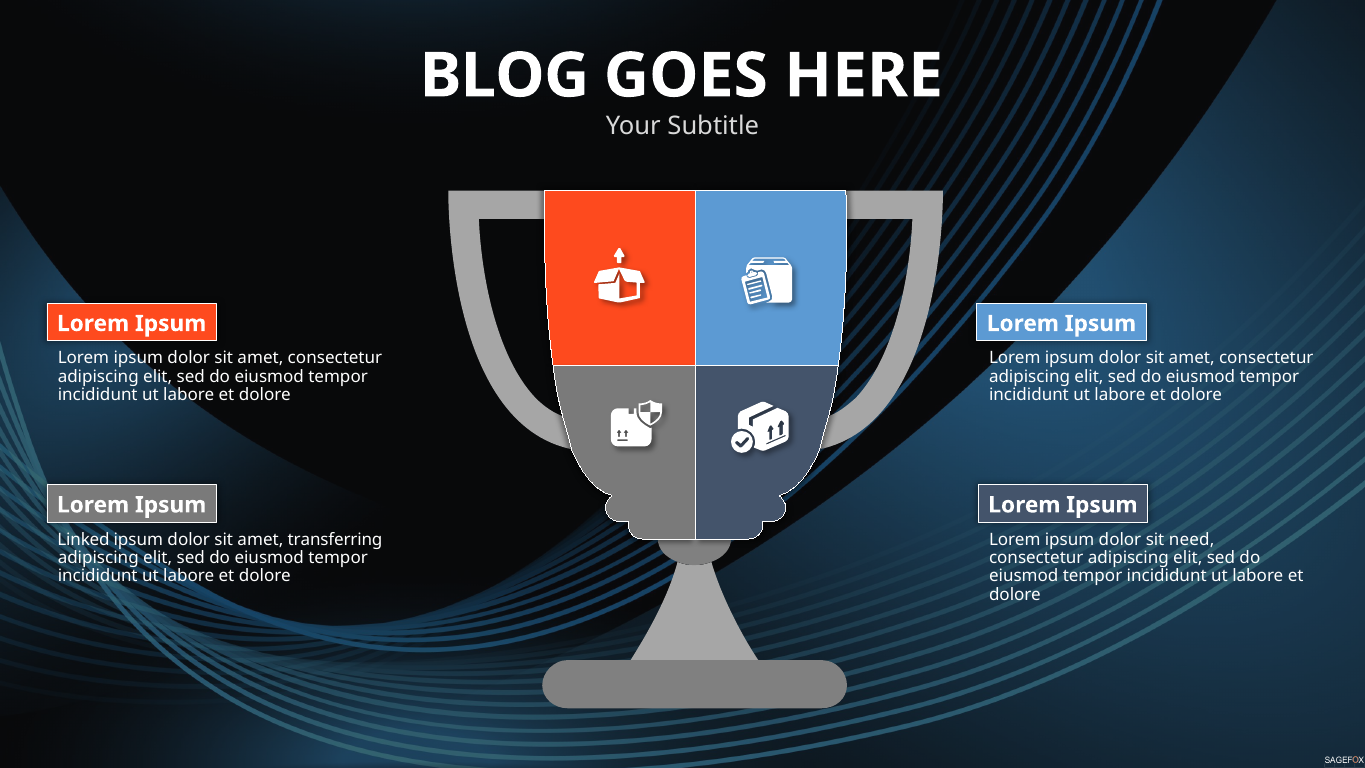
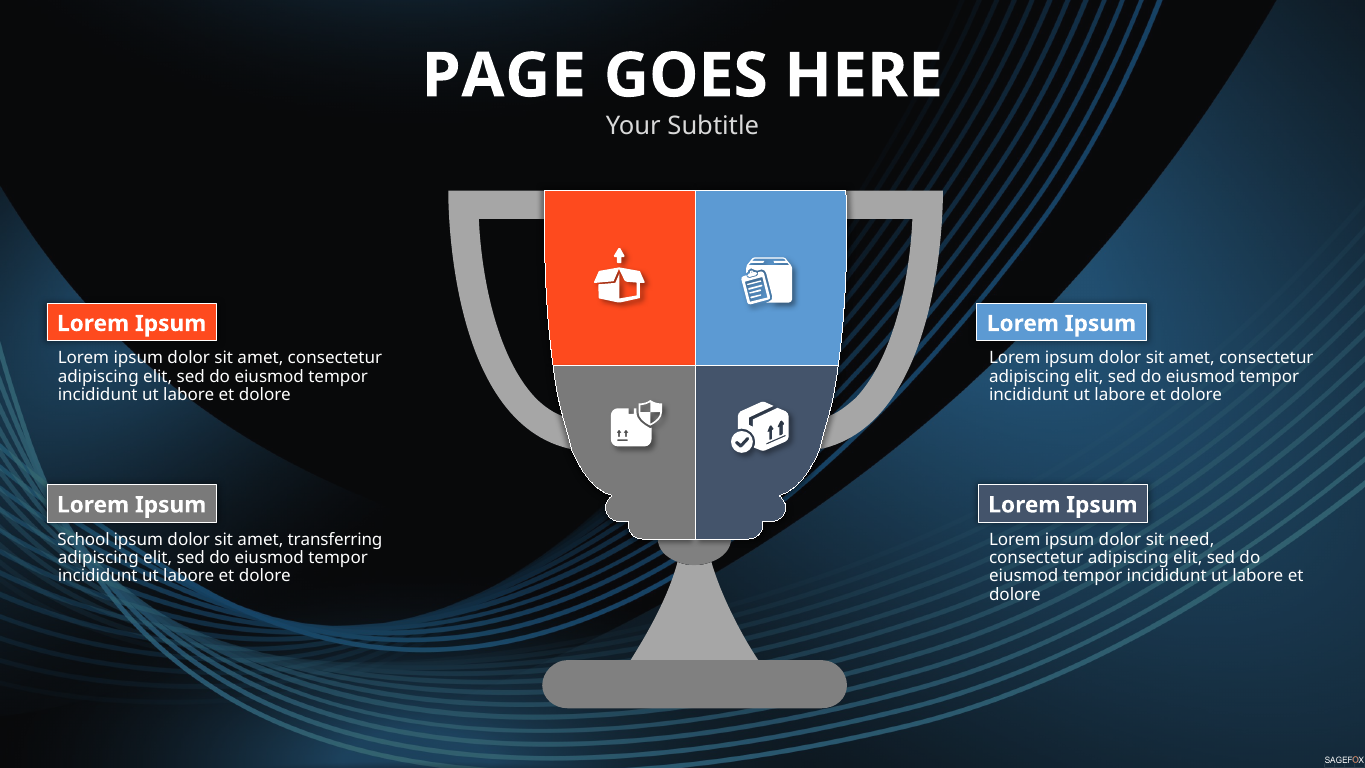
BLOG: BLOG -> PAGE
Linked: Linked -> School
